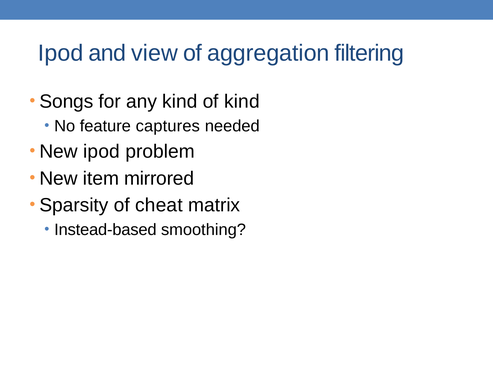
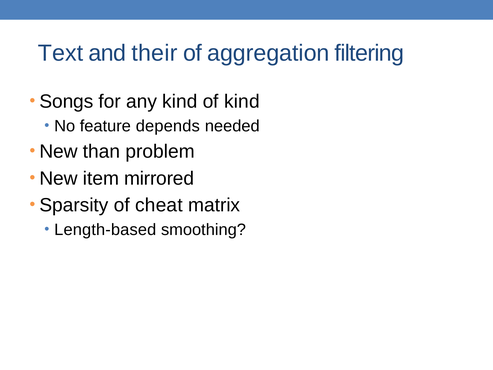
Ipod at (61, 53): Ipod -> Text
view: view -> their
captures: captures -> depends
New ipod: ipod -> than
Instead-based: Instead-based -> Length-based
